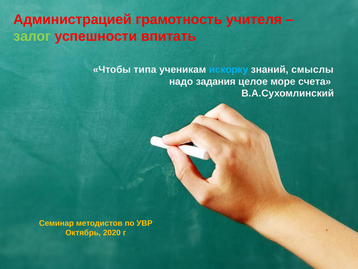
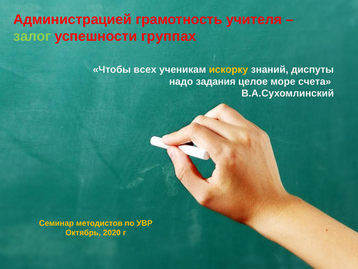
впитать: впитать -> группах
типа: типа -> всех
искорку colour: light blue -> yellow
смыслы: смыслы -> диспуты
